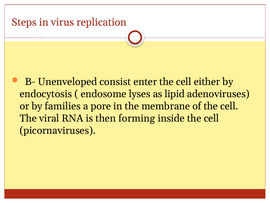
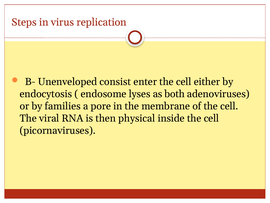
lipid: lipid -> both
forming: forming -> physical
